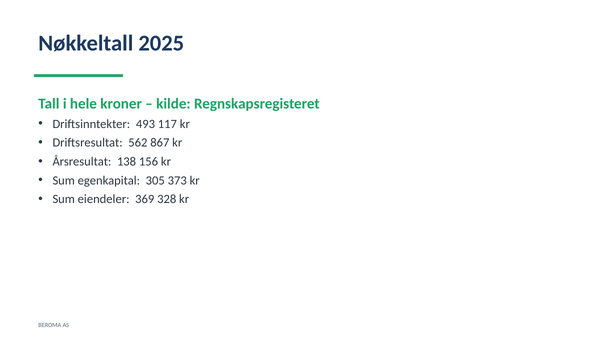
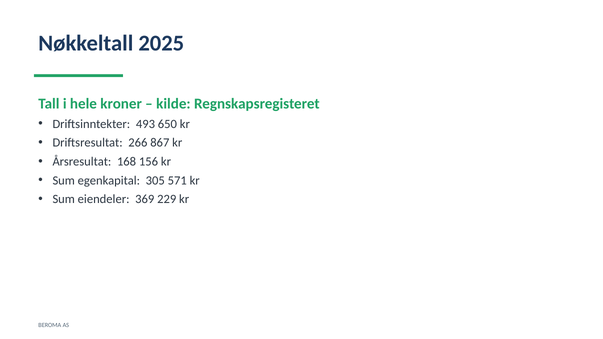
117: 117 -> 650
562: 562 -> 266
138: 138 -> 168
373: 373 -> 571
328: 328 -> 229
